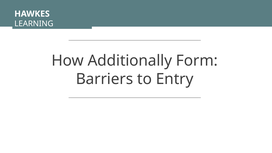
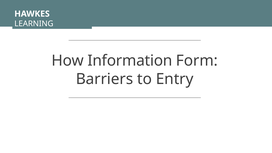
Additionally: Additionally -> Information
